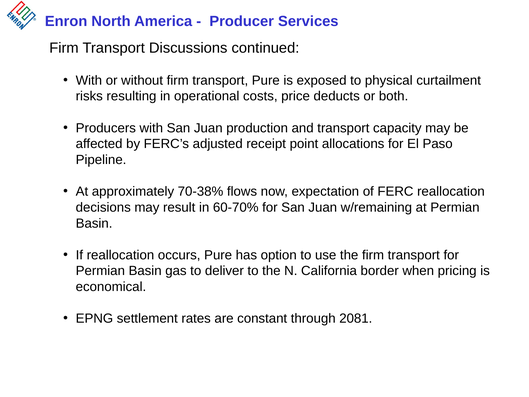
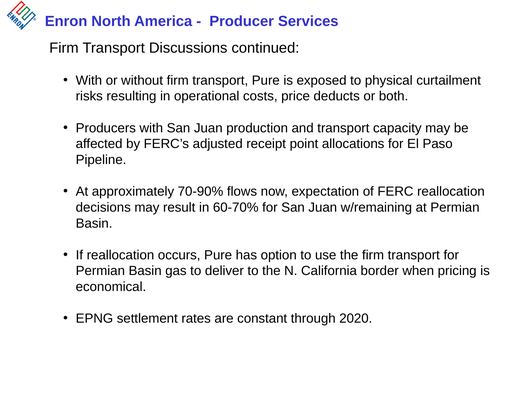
70-38%: 70-38% -> 70-90%
2081: 2081 -> 2020
